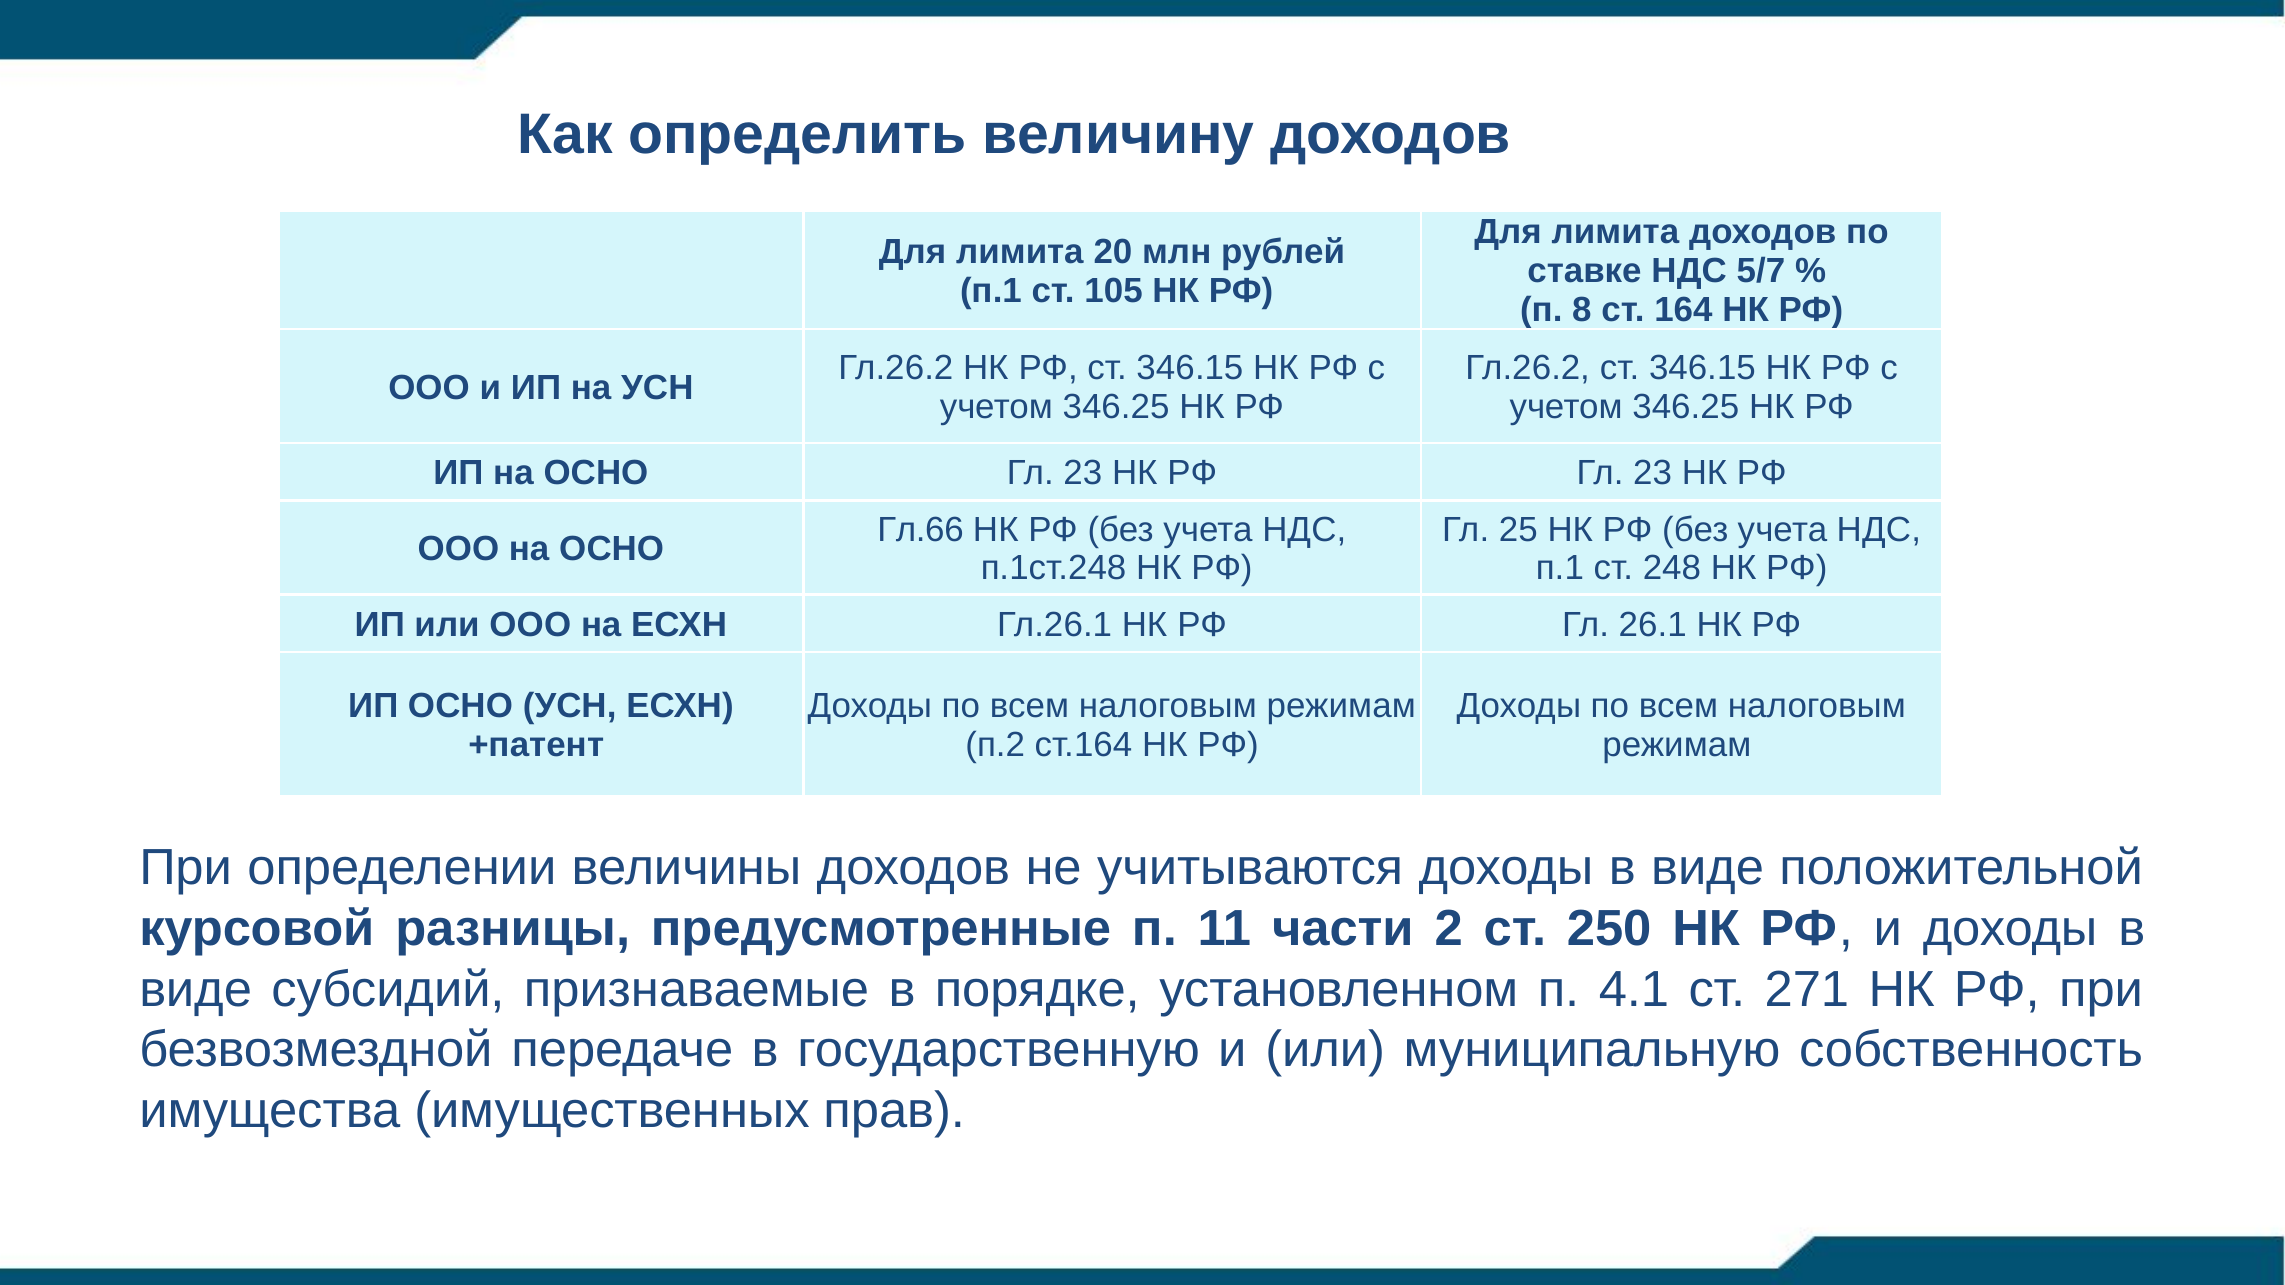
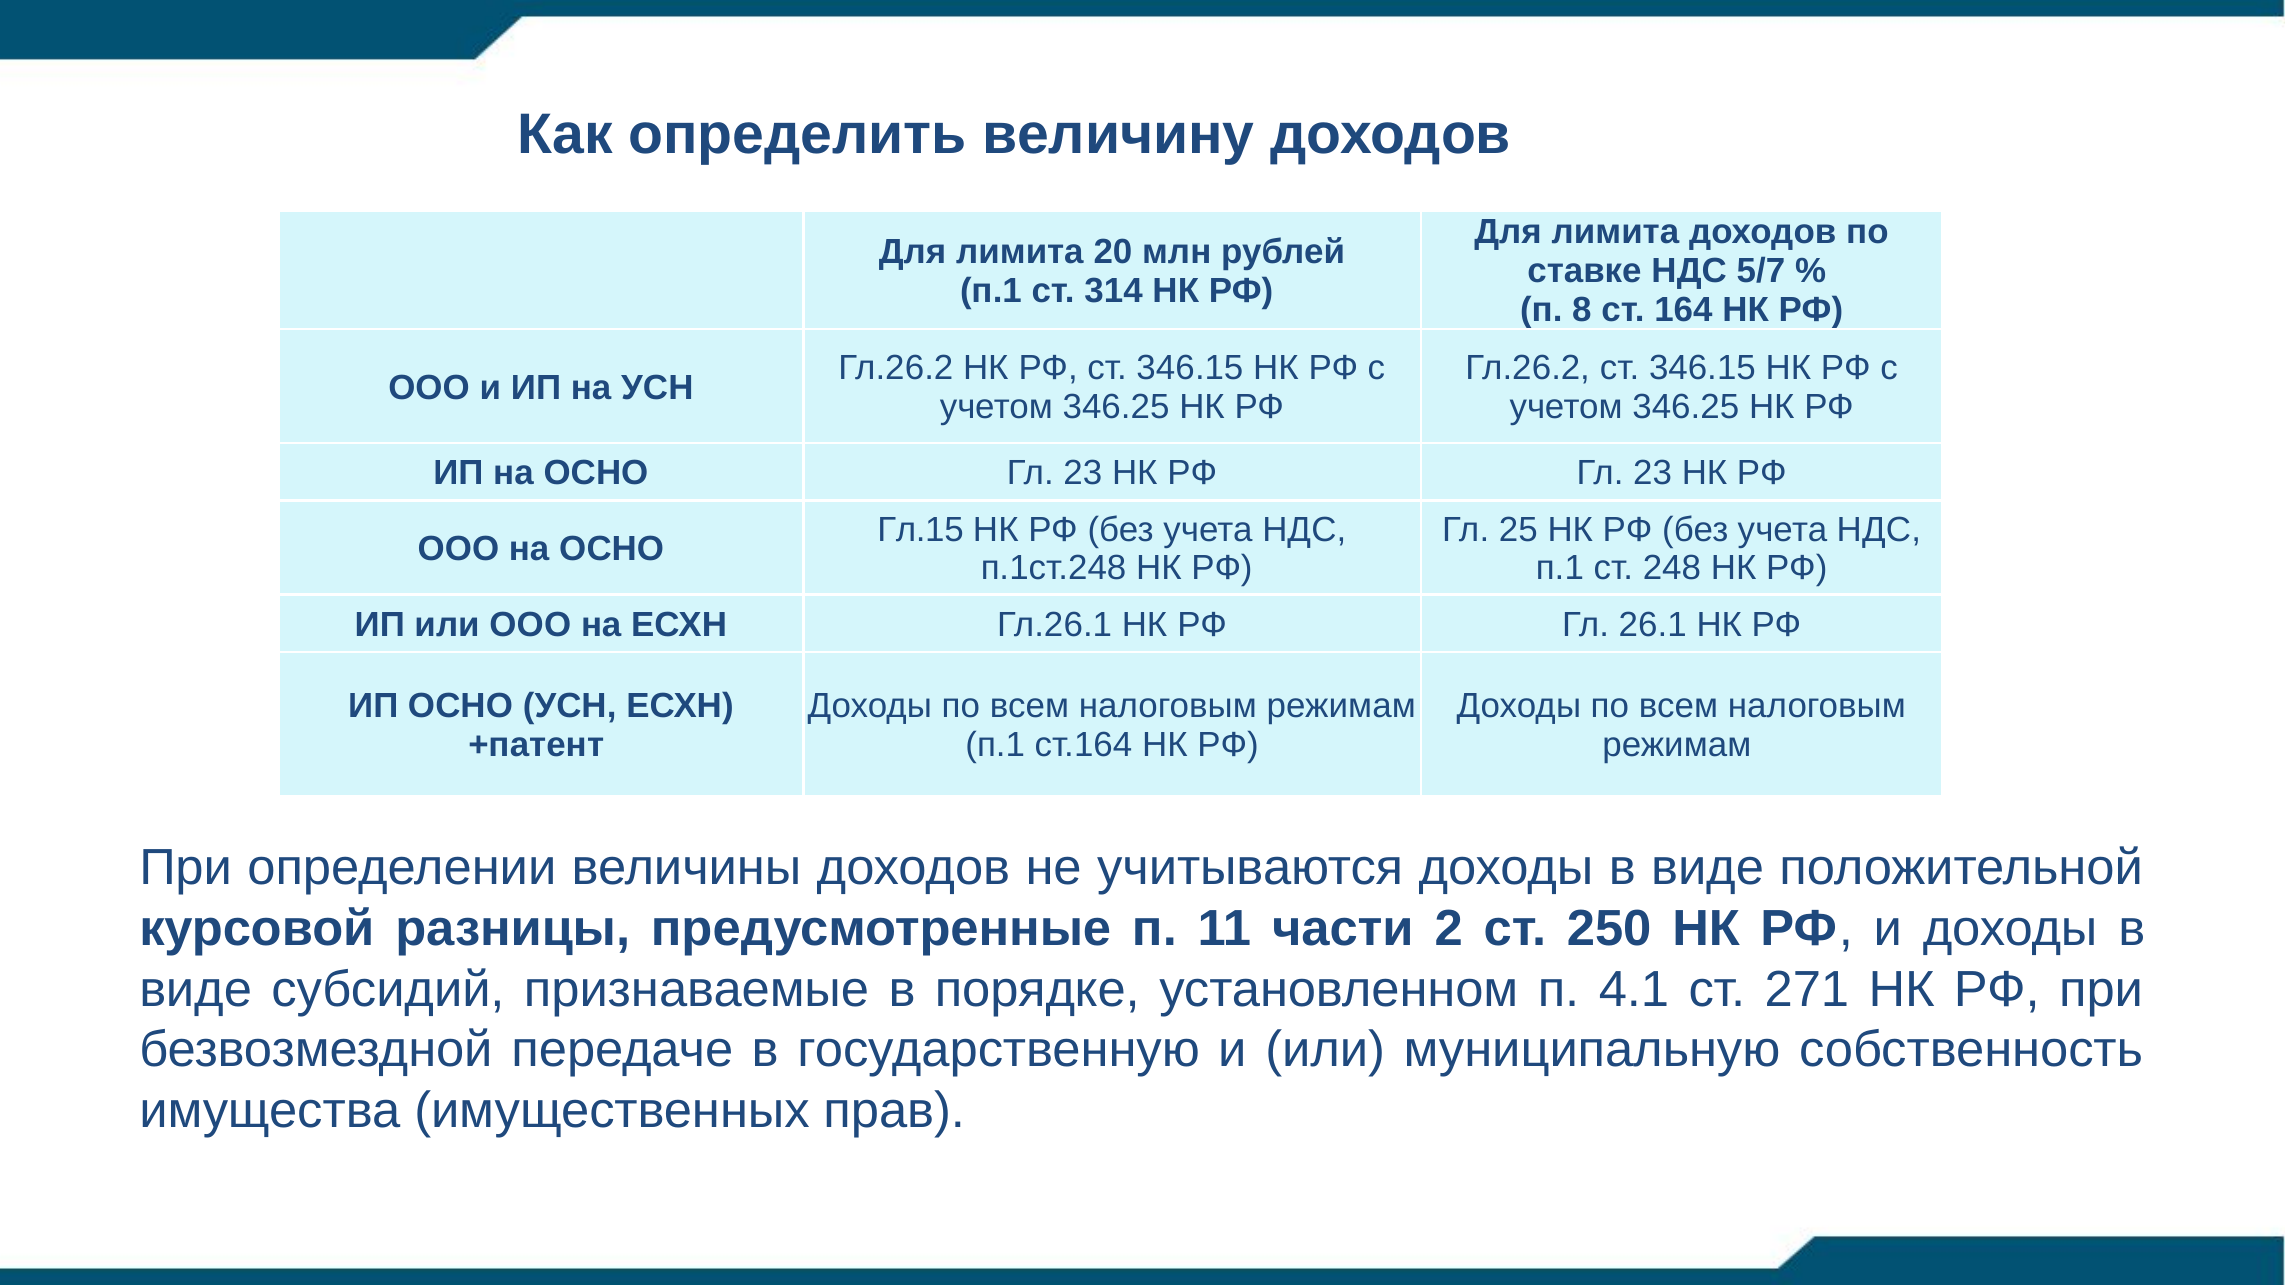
105: 105 -> 314
Гл.66: Гл.66 -> Гл.15
п.2 at (995, 745): п.2 -> п.1
